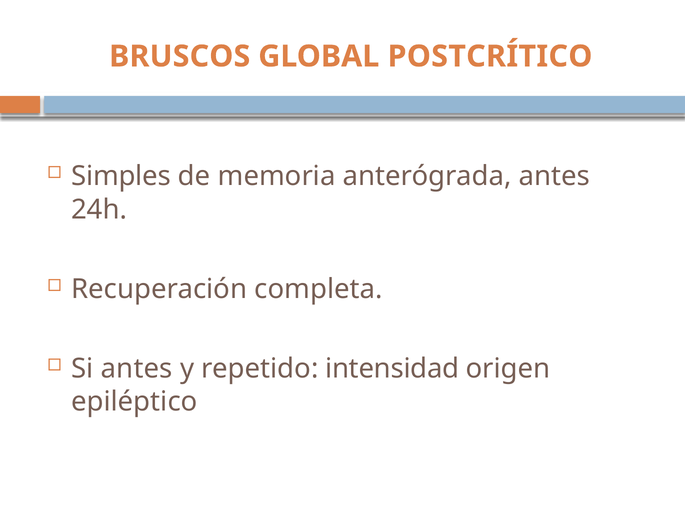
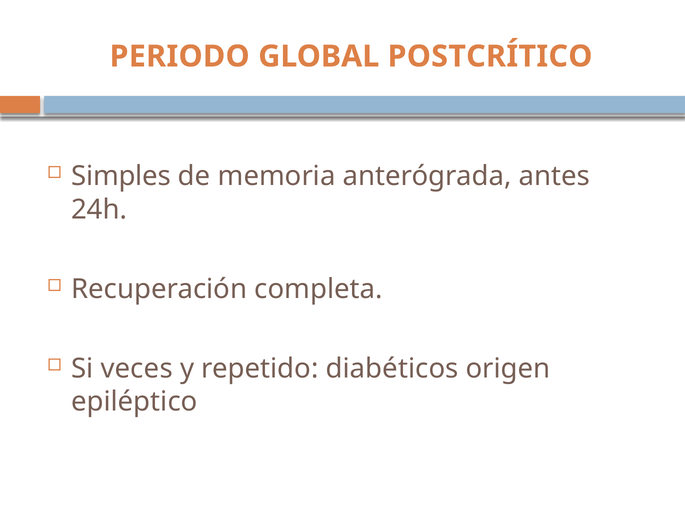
BRUSCOS: BRUSCOS -> PERIODO
Si antes: antes -> veces
intensidad: intensidad -> diabéticos
